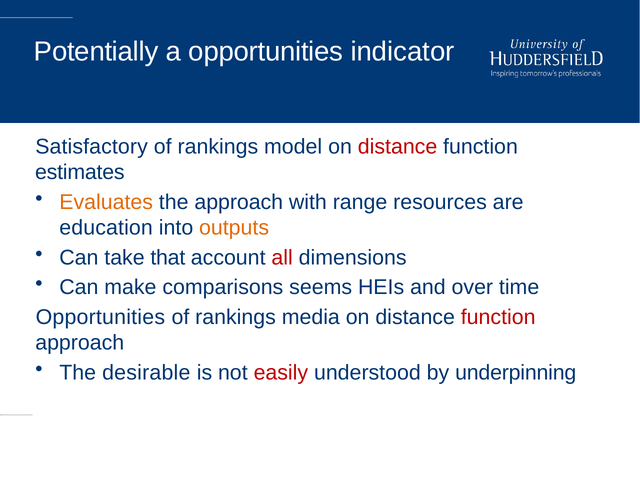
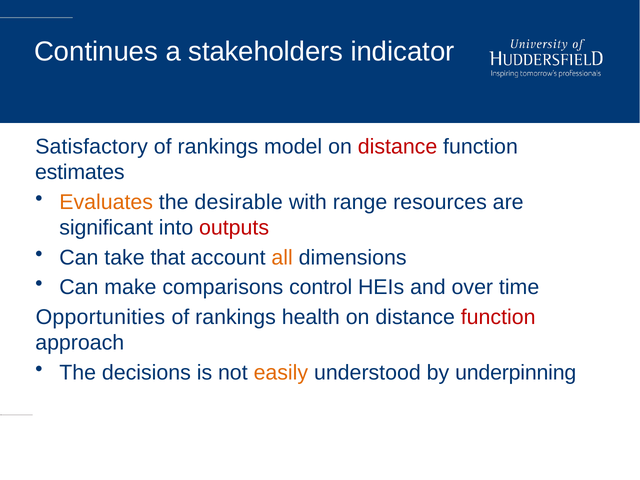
Potentially: Potentially -> Continues
a opportunities: opportunities -> stakeholders
the approach: approach -> desirable
education: education -> significant
outputs colour: orange -> red
all colour: red -> orange
seems: seems -> control
media: media -> health
desirable: desirable -> decisions
easily colour: red -> orange
